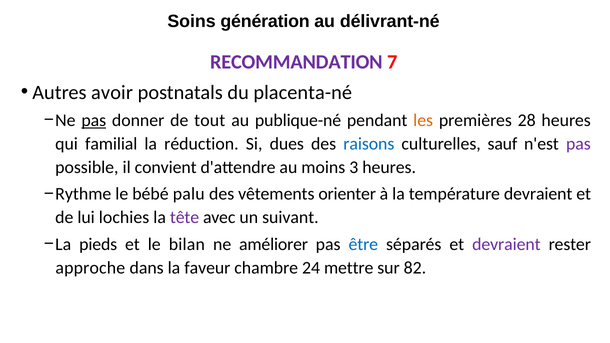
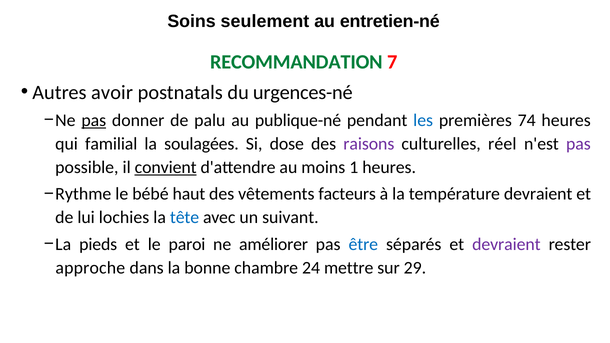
génération: génération -> seulement
délivrant-né: délivrant-né -> entretien-né
RECOMMANDATION colour: purple -> green
placenta-né: placenta-né -> urgences-né
tout: tout -> palu
les colour: orange -> blue
28: 28 -> 74
réduction: réduction -> soulagées
dues: dues -> dose
raisons colour: blue -> purple
sauf: sauf -> réel
convient underline: none -> present
3: 3 -> 1
palu: palu -> haut
orienter: orienter -> facteurs
tête colour: purple -> blue
bilan: bilan -> paroi
faveur: faveur -> bonne
82: 82 -> 29
